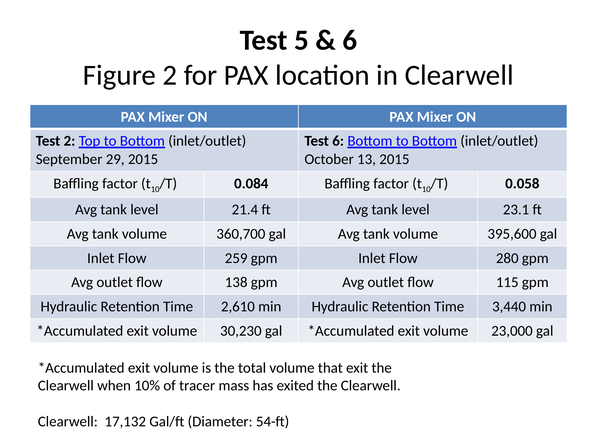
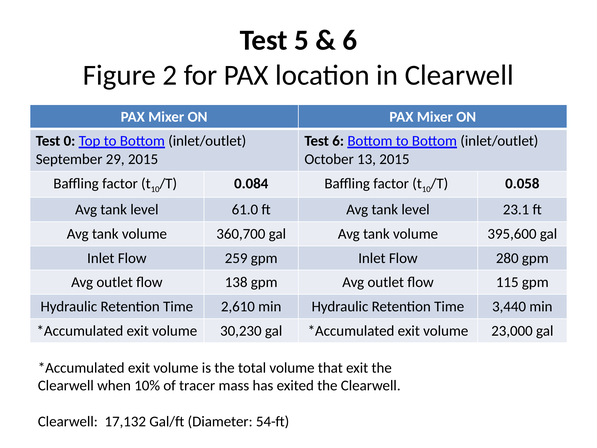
Test 2: 2 -> 0
21.4: 21.4 -> 61.0
